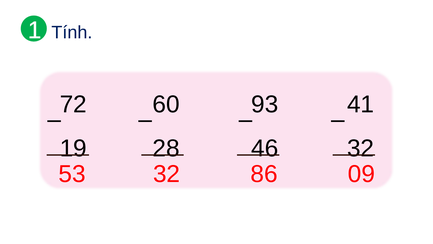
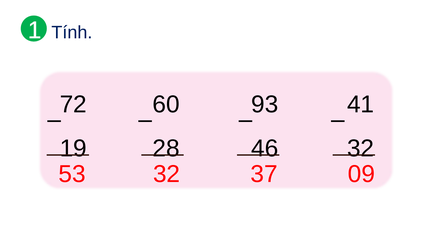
86: 86 -> 37
